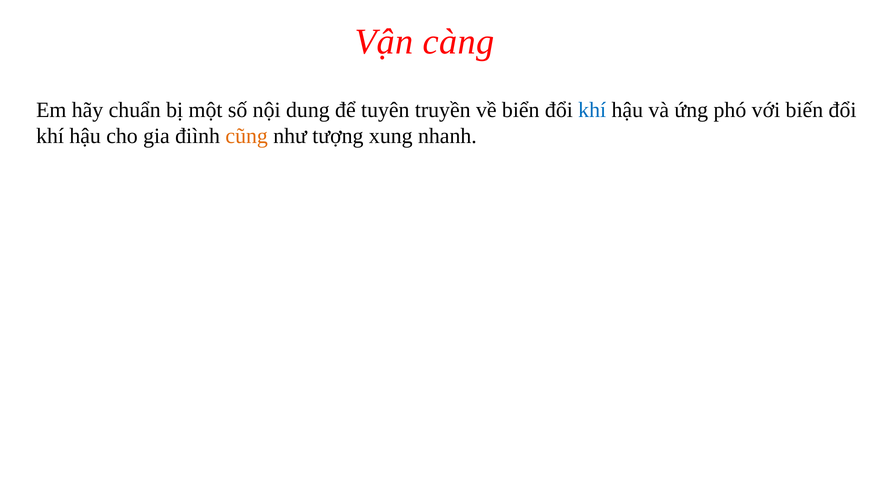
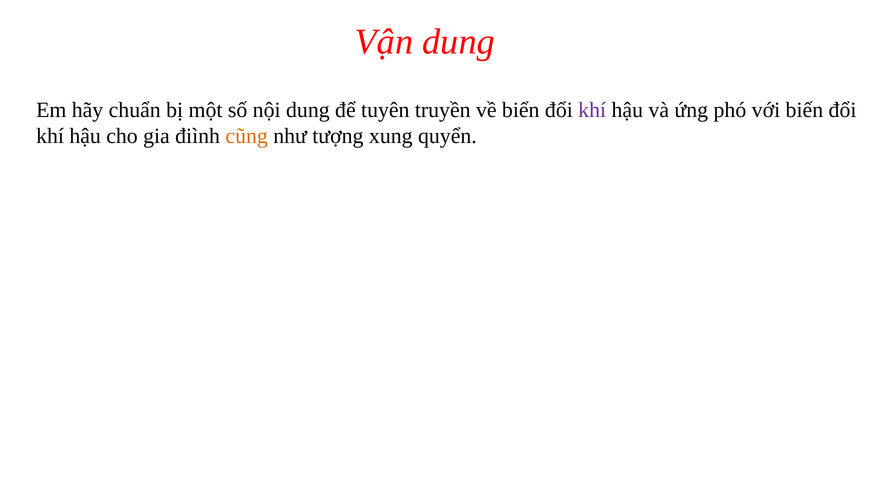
Vận càng: càng -> dung
khí at (592, 110) colour: blue -> purple
nhanh: nhanh -> quyển
